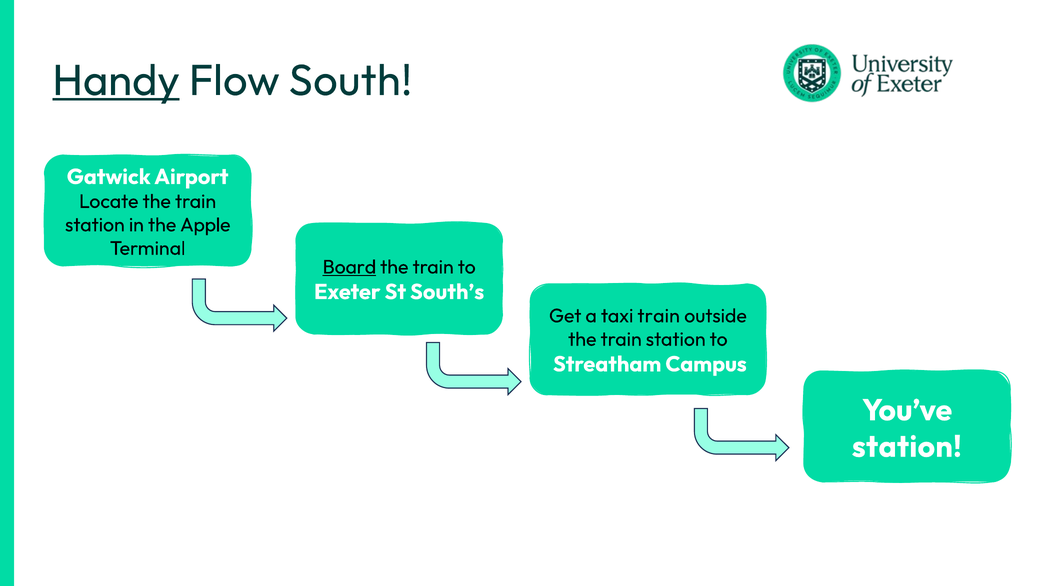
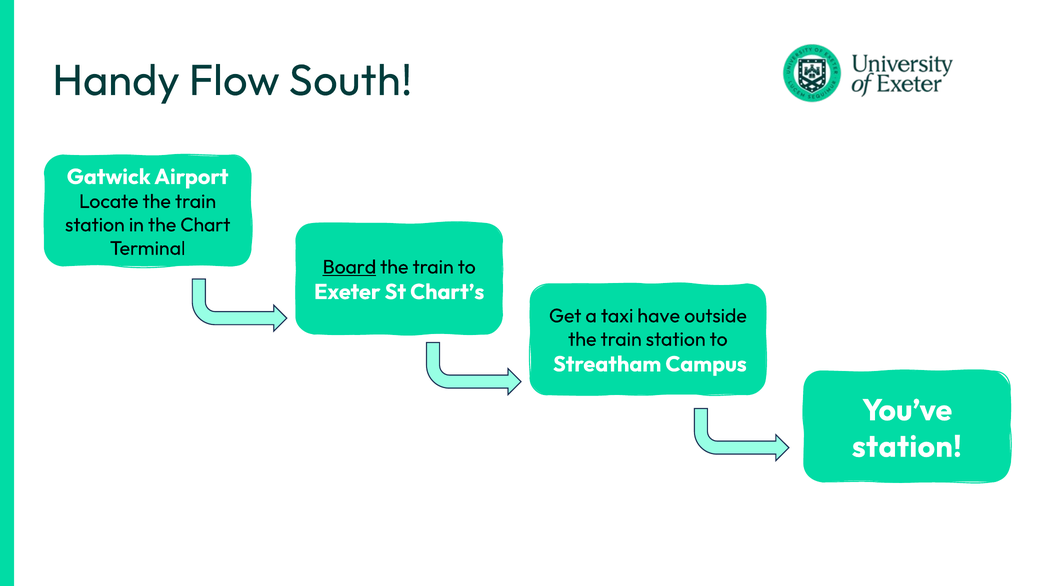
Handy underline: present -> none
Apple: Apple -> Chart
South’s: South’s -> Chart’s
taxi train: train -> have
